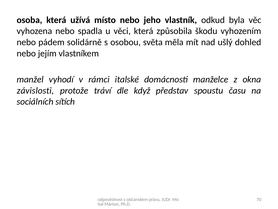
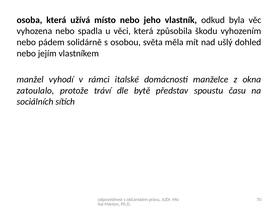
závislosti: závislosti -> zatoulalo
když: když -> bytě
